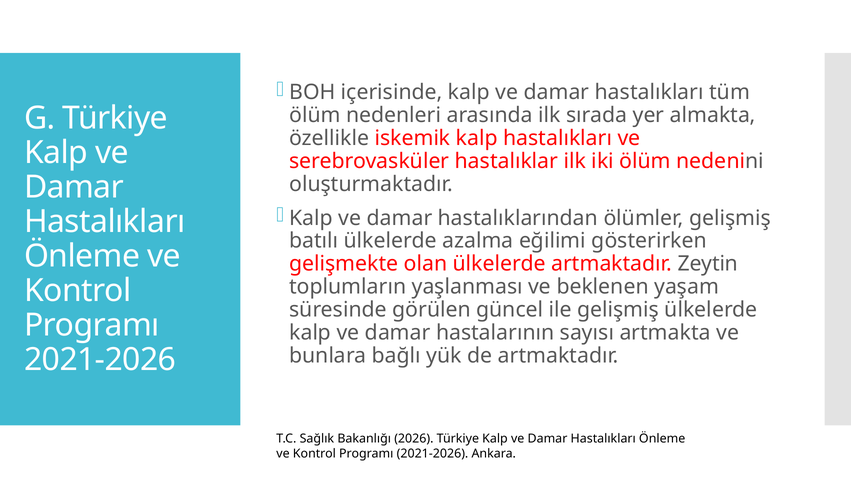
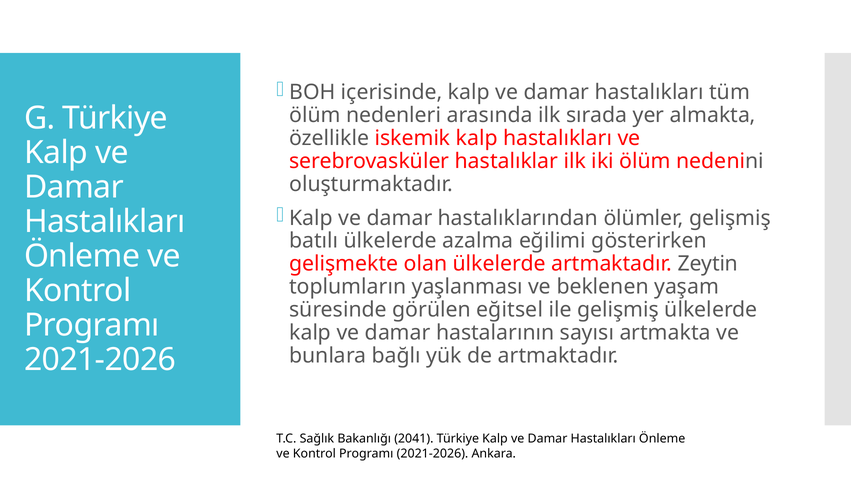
güncel: güncel -> eğitsel
2026: 2026 -> 2041
